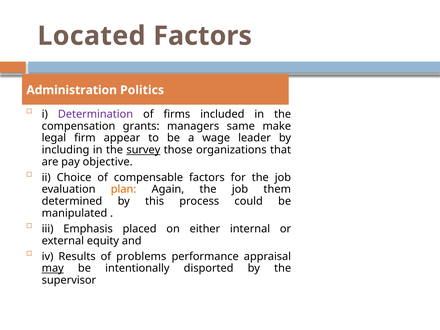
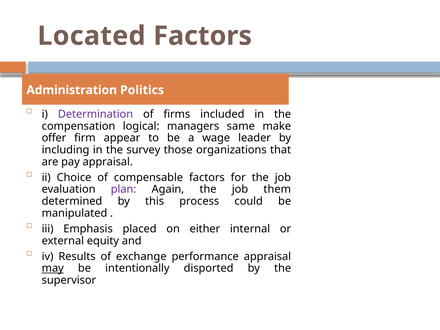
grants: grants -> logical
legal: legal -> offer
survey underline: present -> none
pay objective: objective -> appraisal
plan colour: orange -> purple
problems: problems -> exchange
